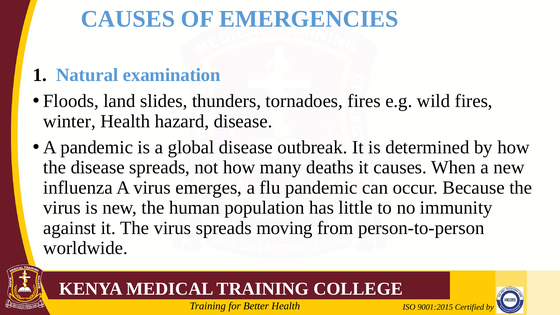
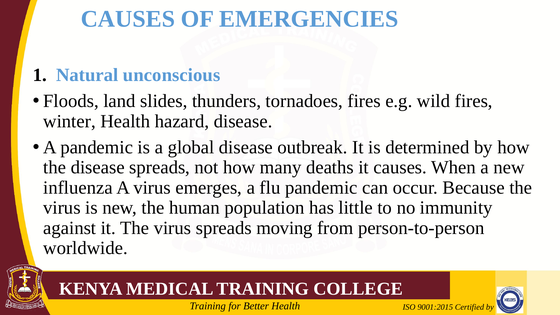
examination: examination -> unconscious
